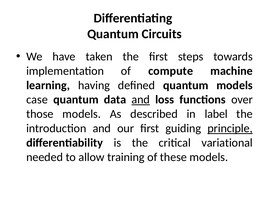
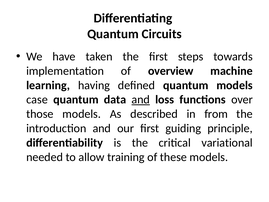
compute: compute -> overview
label: label -> from
principle underline: present -> none
